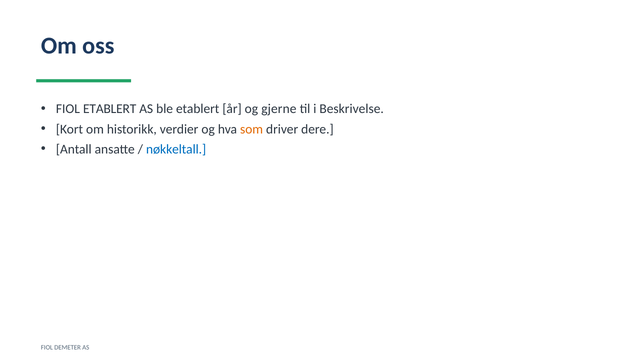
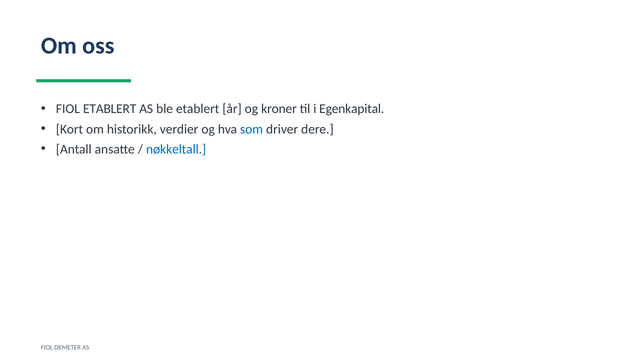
gjerne: gjerne -> kroner
Beskrivelse: Beskrivelse -> Egenkapital
som colour: orange -> blue
